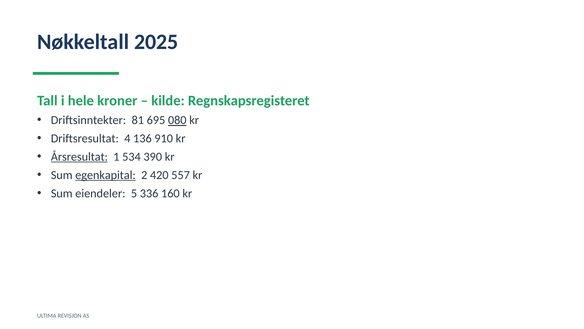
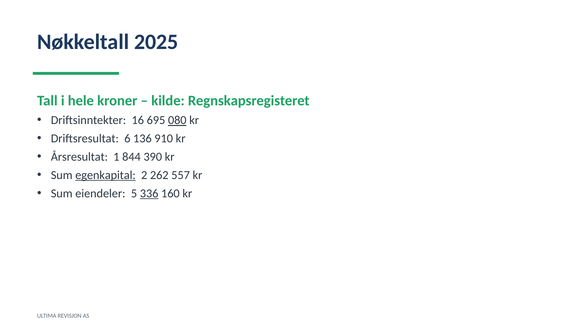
81: 81 -> 16
4: 4 -> 6
Årsresultat underline: present -> none
534: 534 -> 844
420: 420 -> 262
336 underline: none -> present
